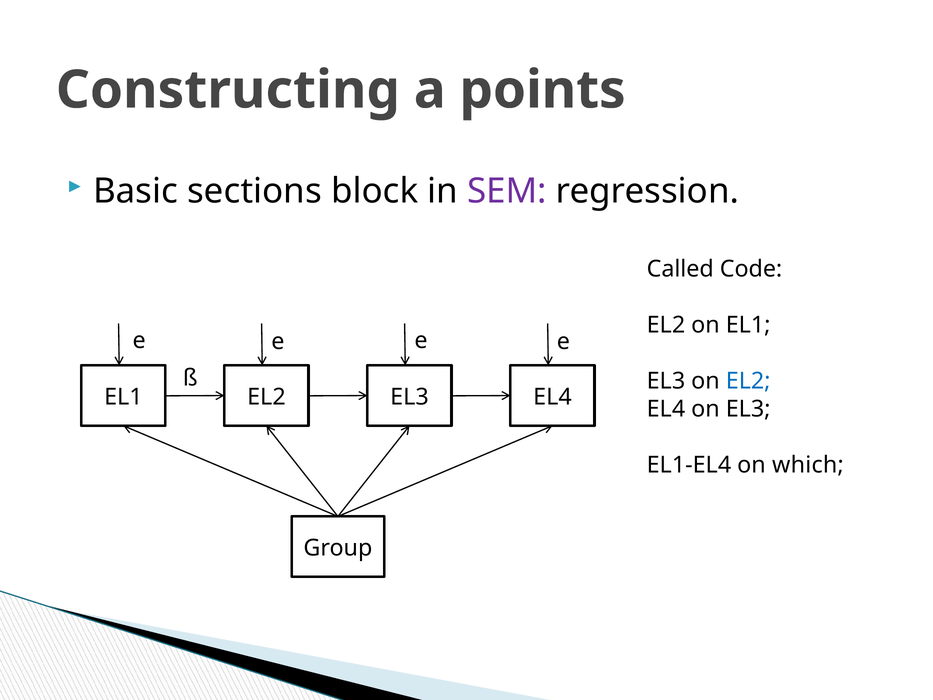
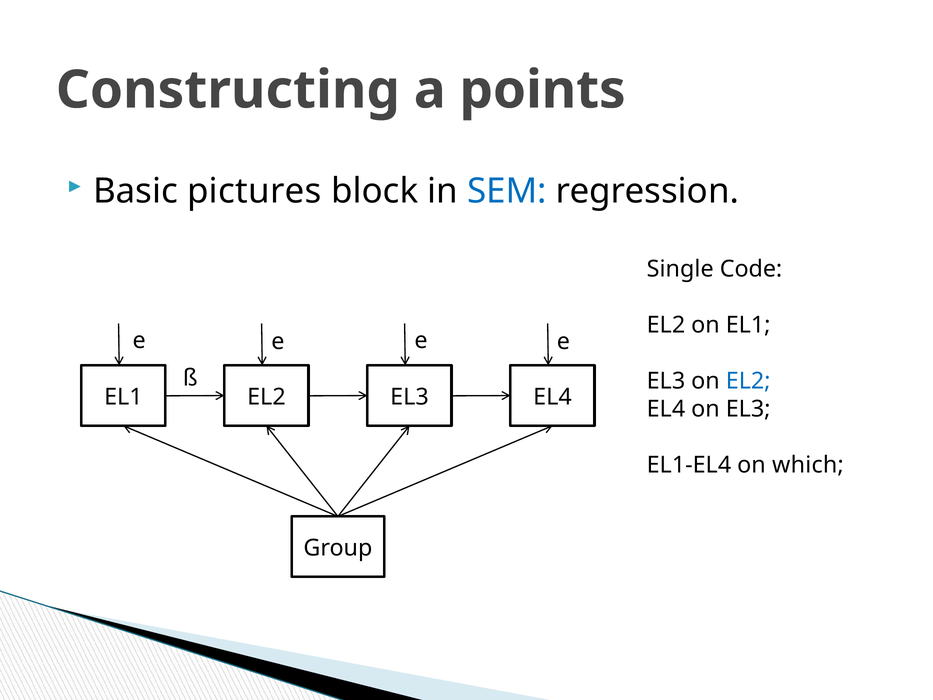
sections: sections -> pictures
SEM colour: purple -> blue
Called: Called -> Single
